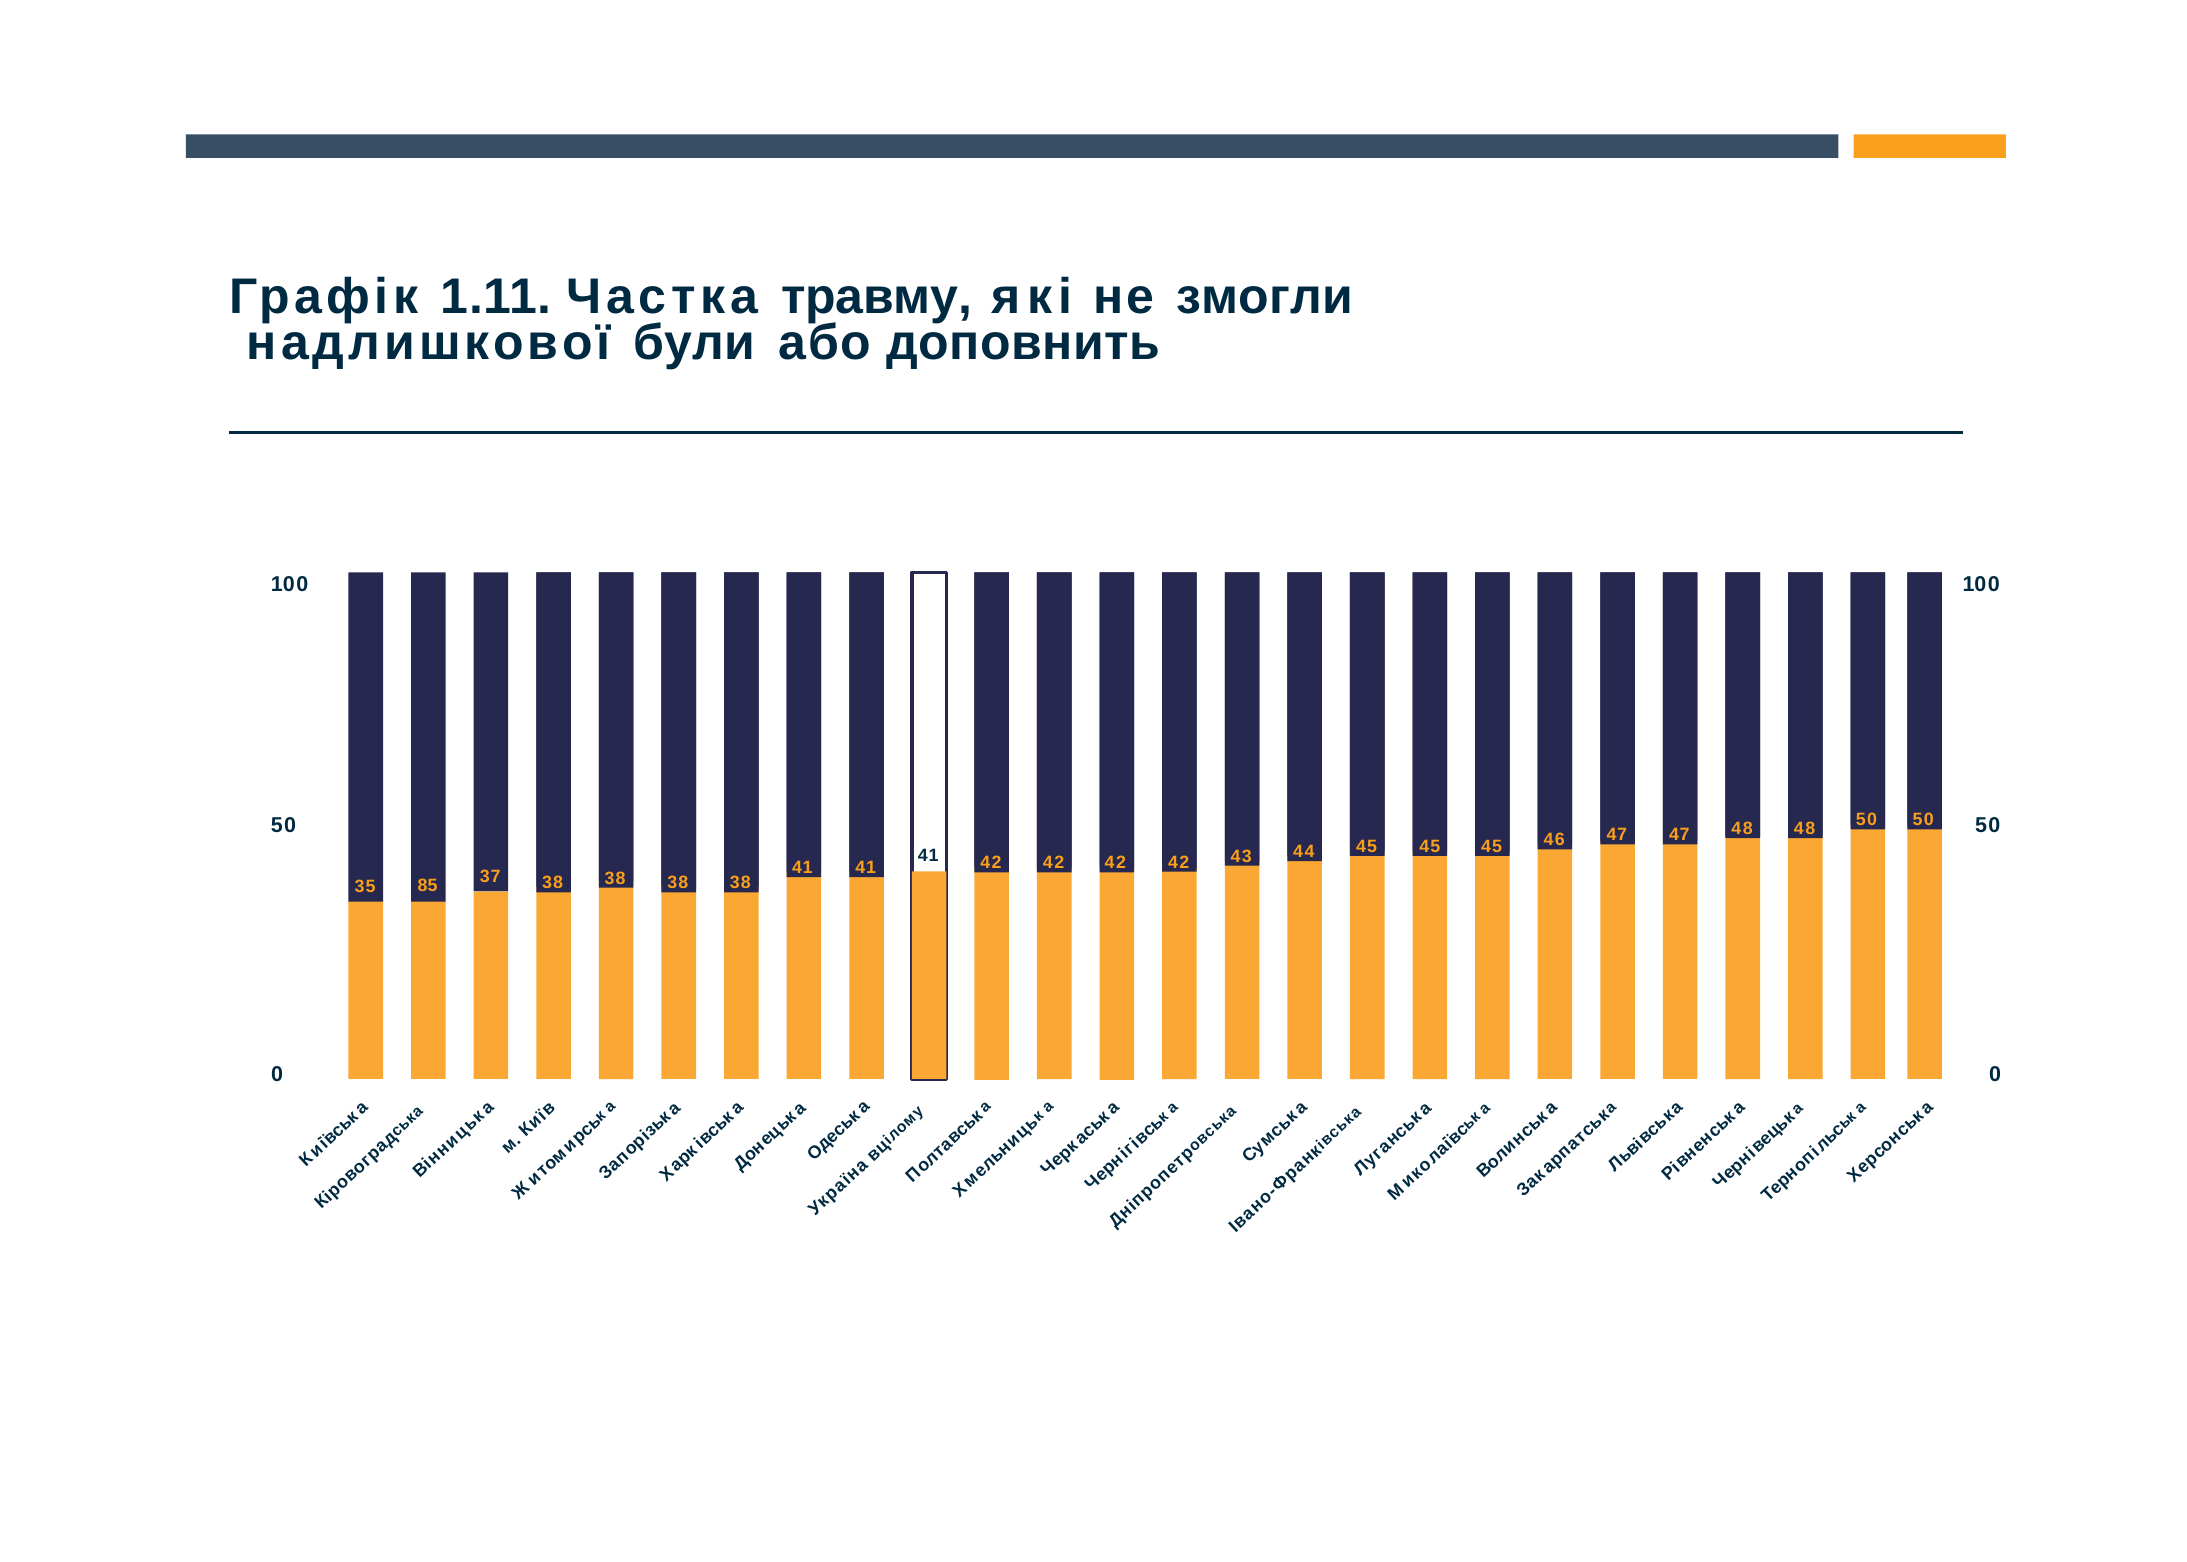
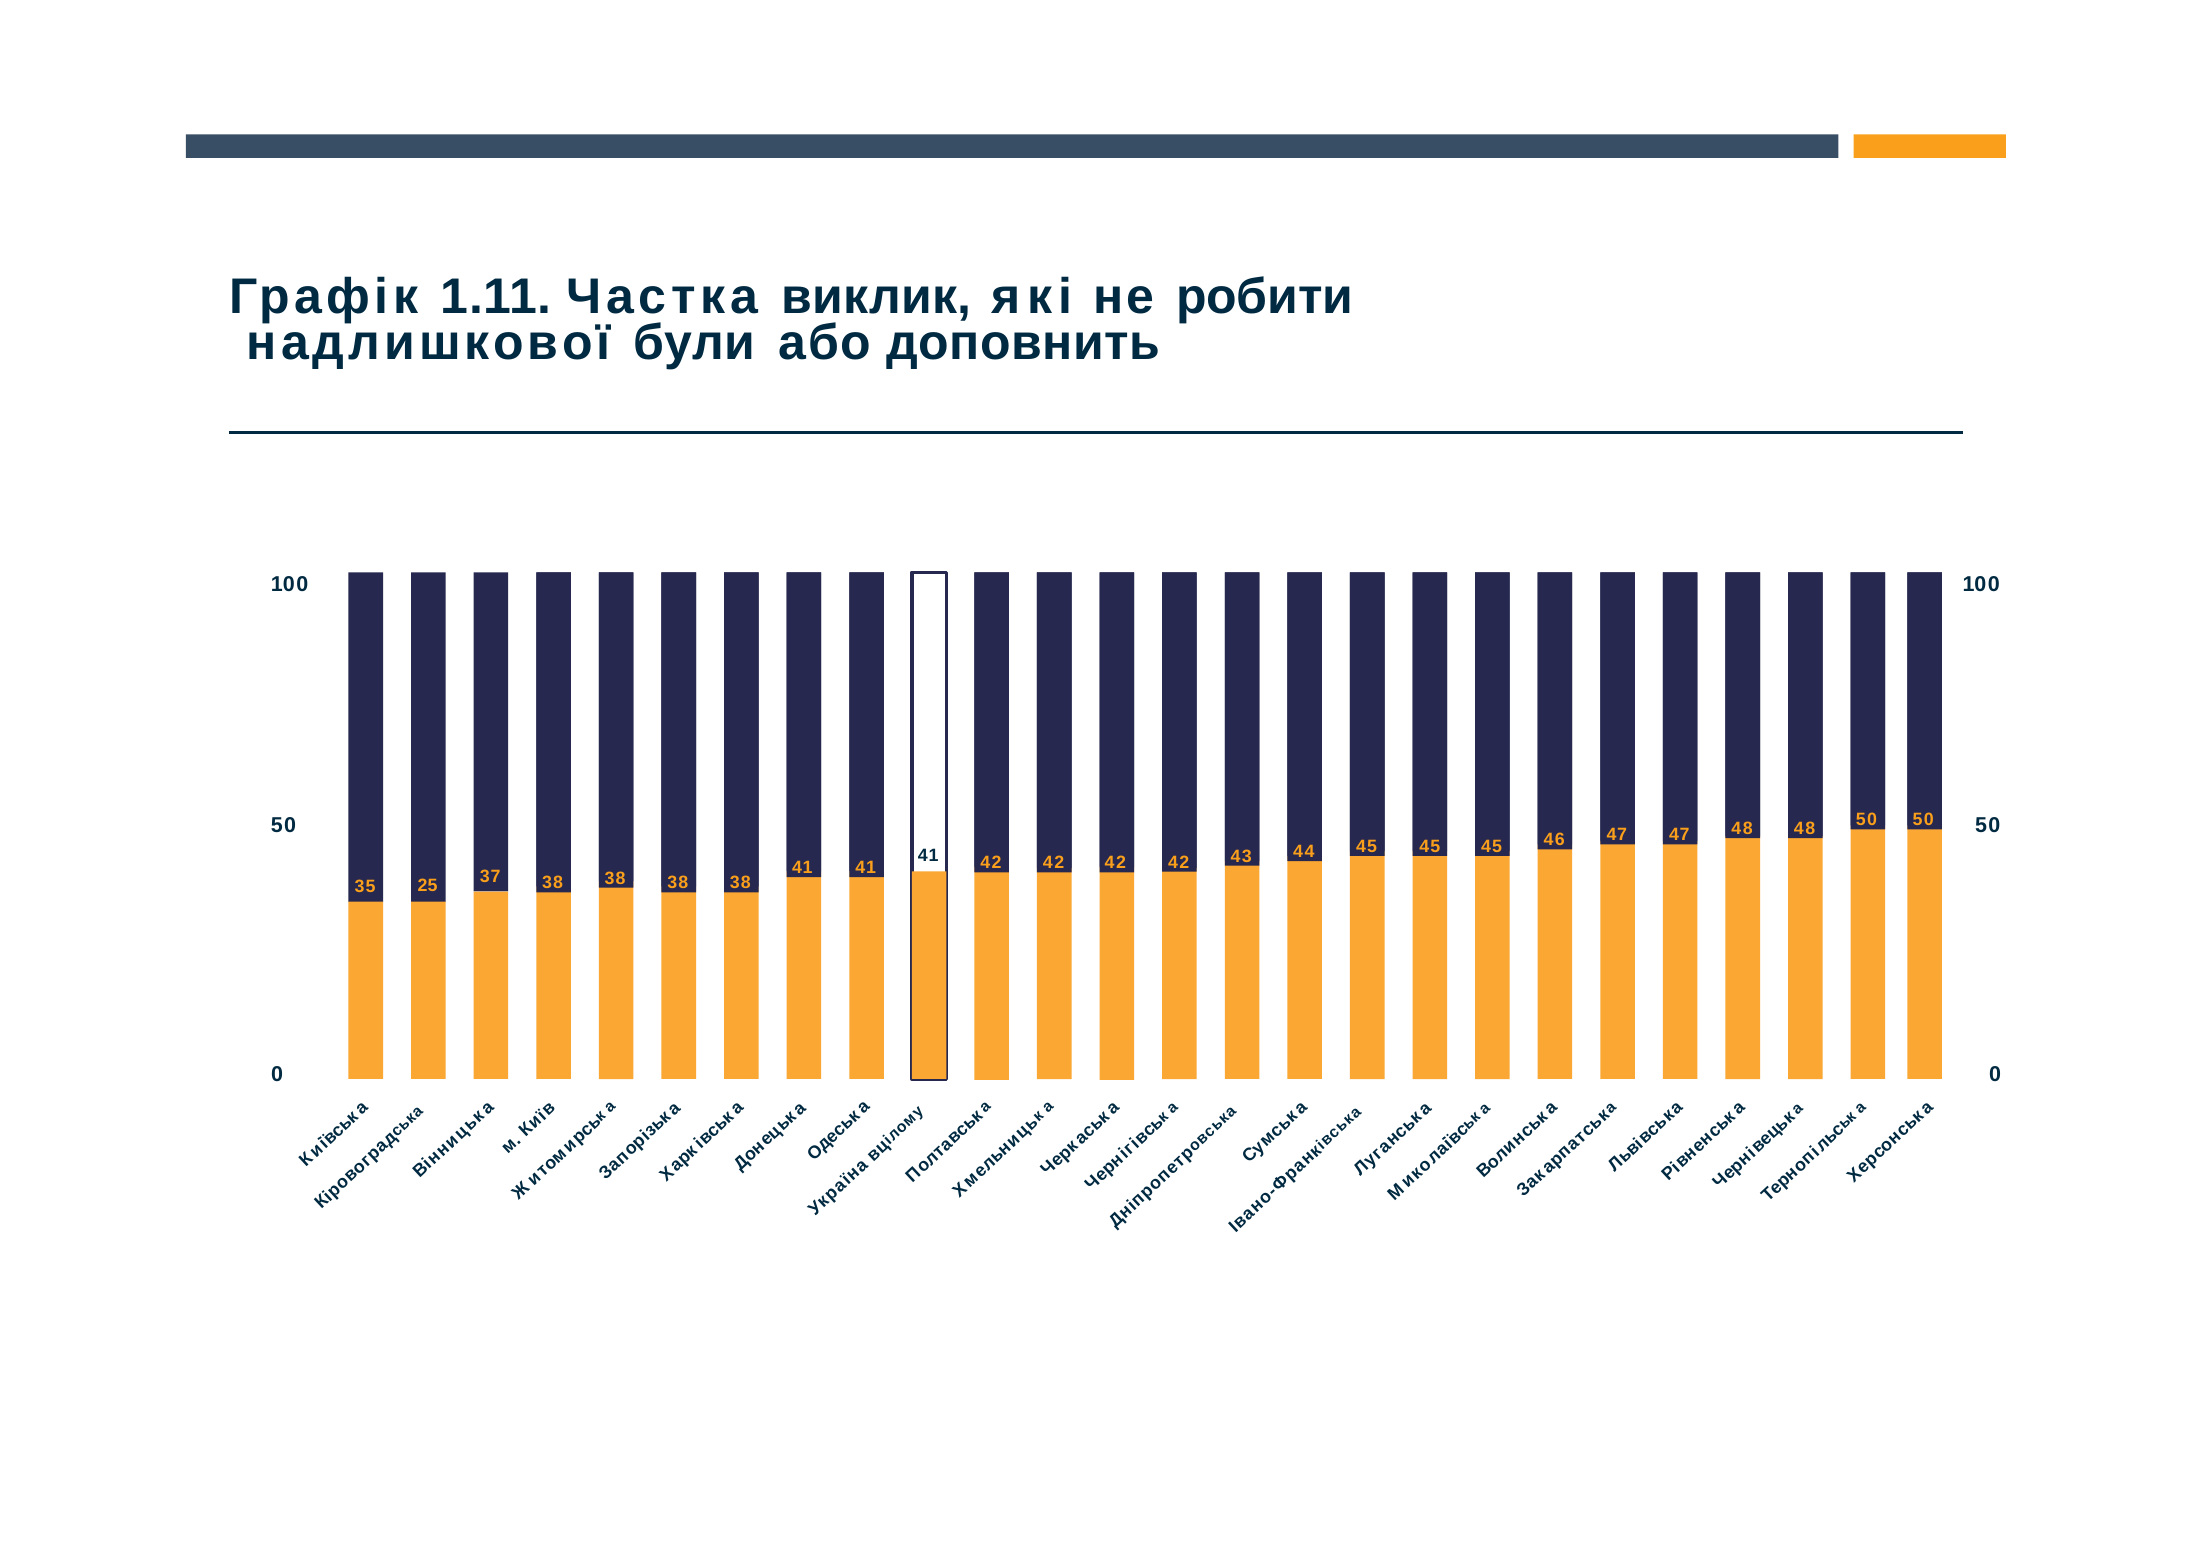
травму: травму -> виклик
змогли: змогли -> робити
85: 85 -> 25
